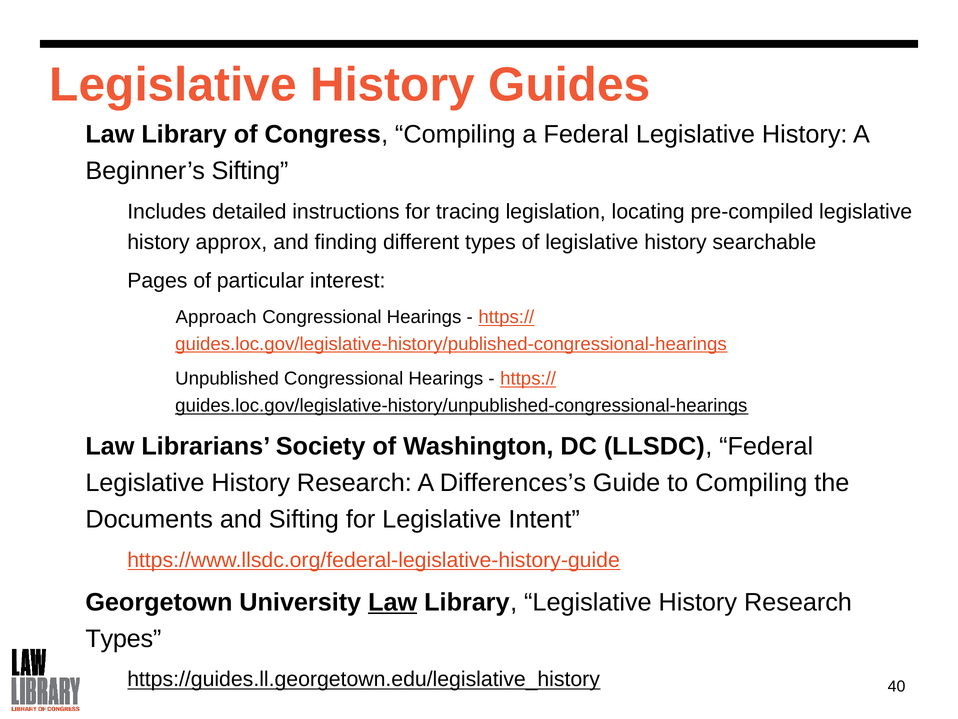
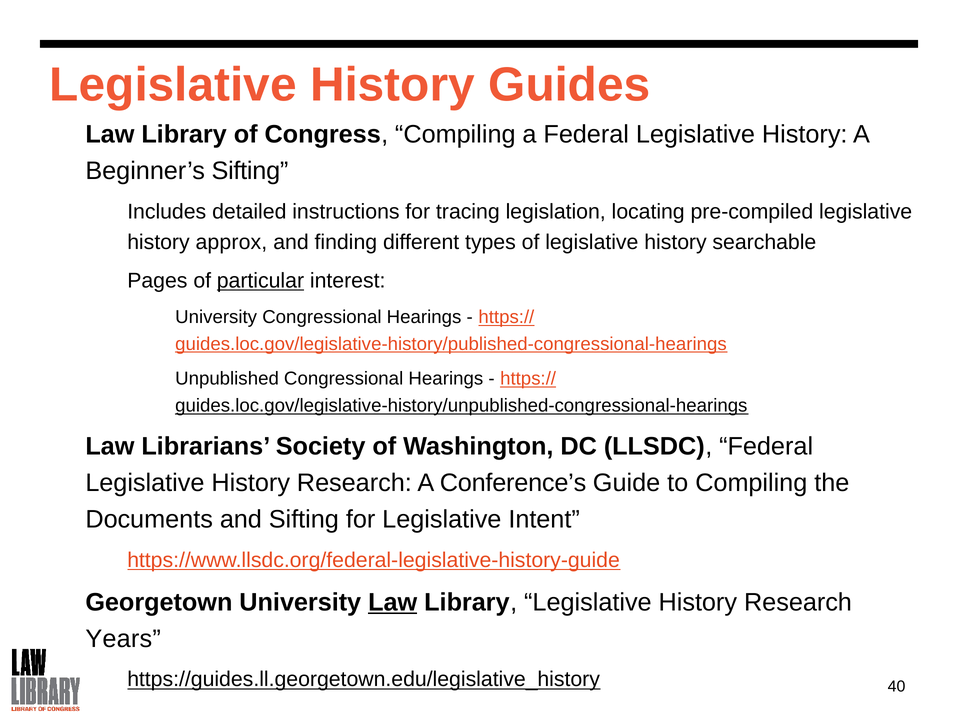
particular underline: none -> present
Approach at (216, 317): Approach -> University
Differences’s: Differences’s -> Conference’s
Types at (123, 638): Types -> Years
